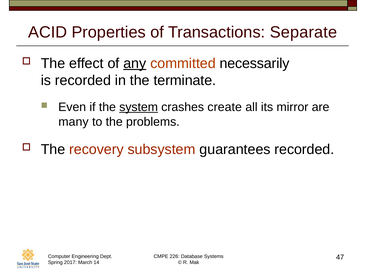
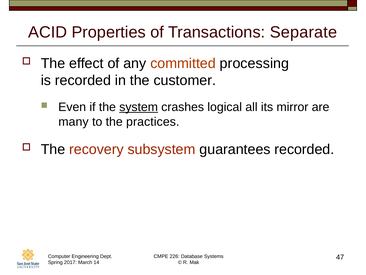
any underline: present -> none
necessarily: necessarily -> processing
terminate: terminate -> customer
create: create -> logical
problems: problems -> practices
